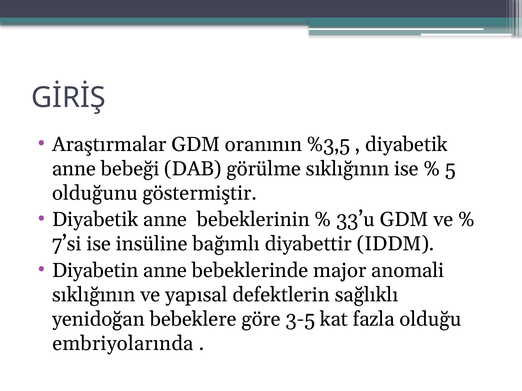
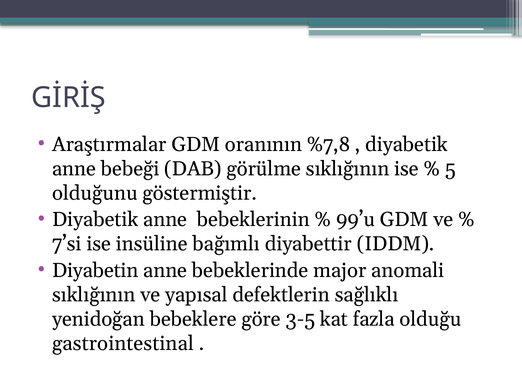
%3,5: %3,5 -> %7,8
33’u: 33’u -> 99’u
embriyolarında: embriyolarında -> gastrointestinal
